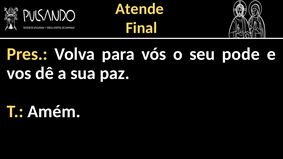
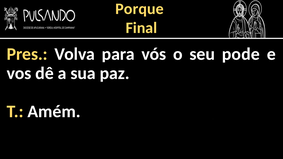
Atende: Atende -> Porque
